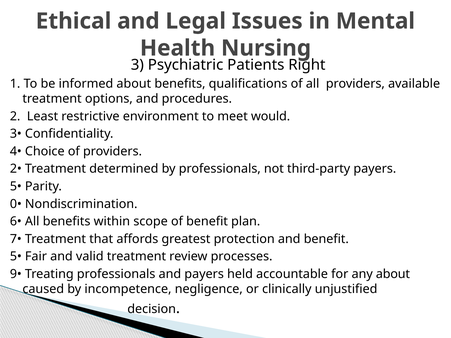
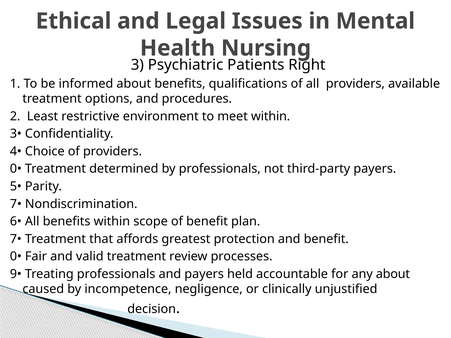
meet would: would -> within
2• at (16, 169): 2• -> 0•
0• at (16, 204): 0• -> 7•
5• at (16, 257): 5• -> 0•
